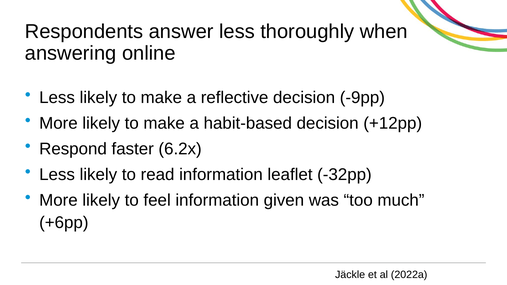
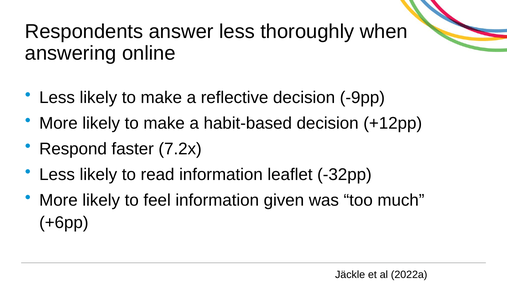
6.2x: 6.2x -> 7.2x
